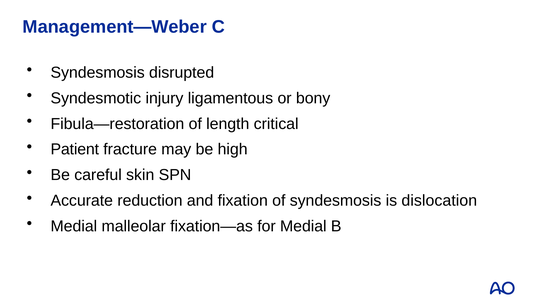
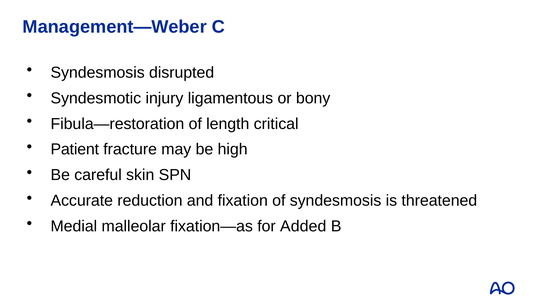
dislocation: dislocation -> threatened
for Medial: Medial -> Added
